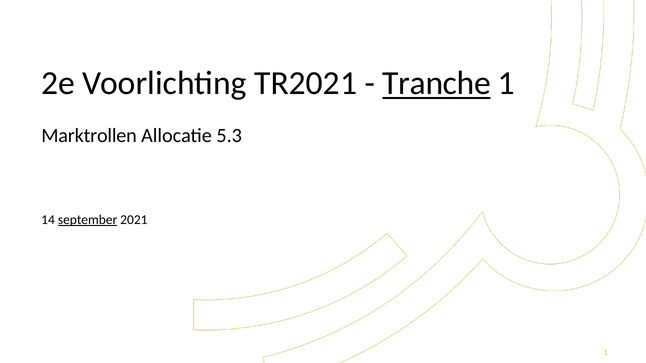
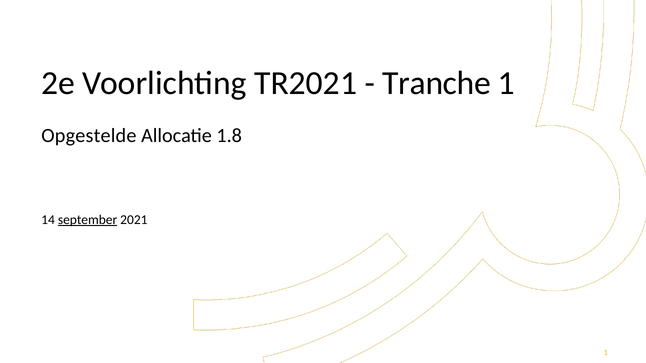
Tranche underline: present -> none
Marktrollen: Marktrollen -> Opgestelde
5.3: 5.3 -> 1.8
